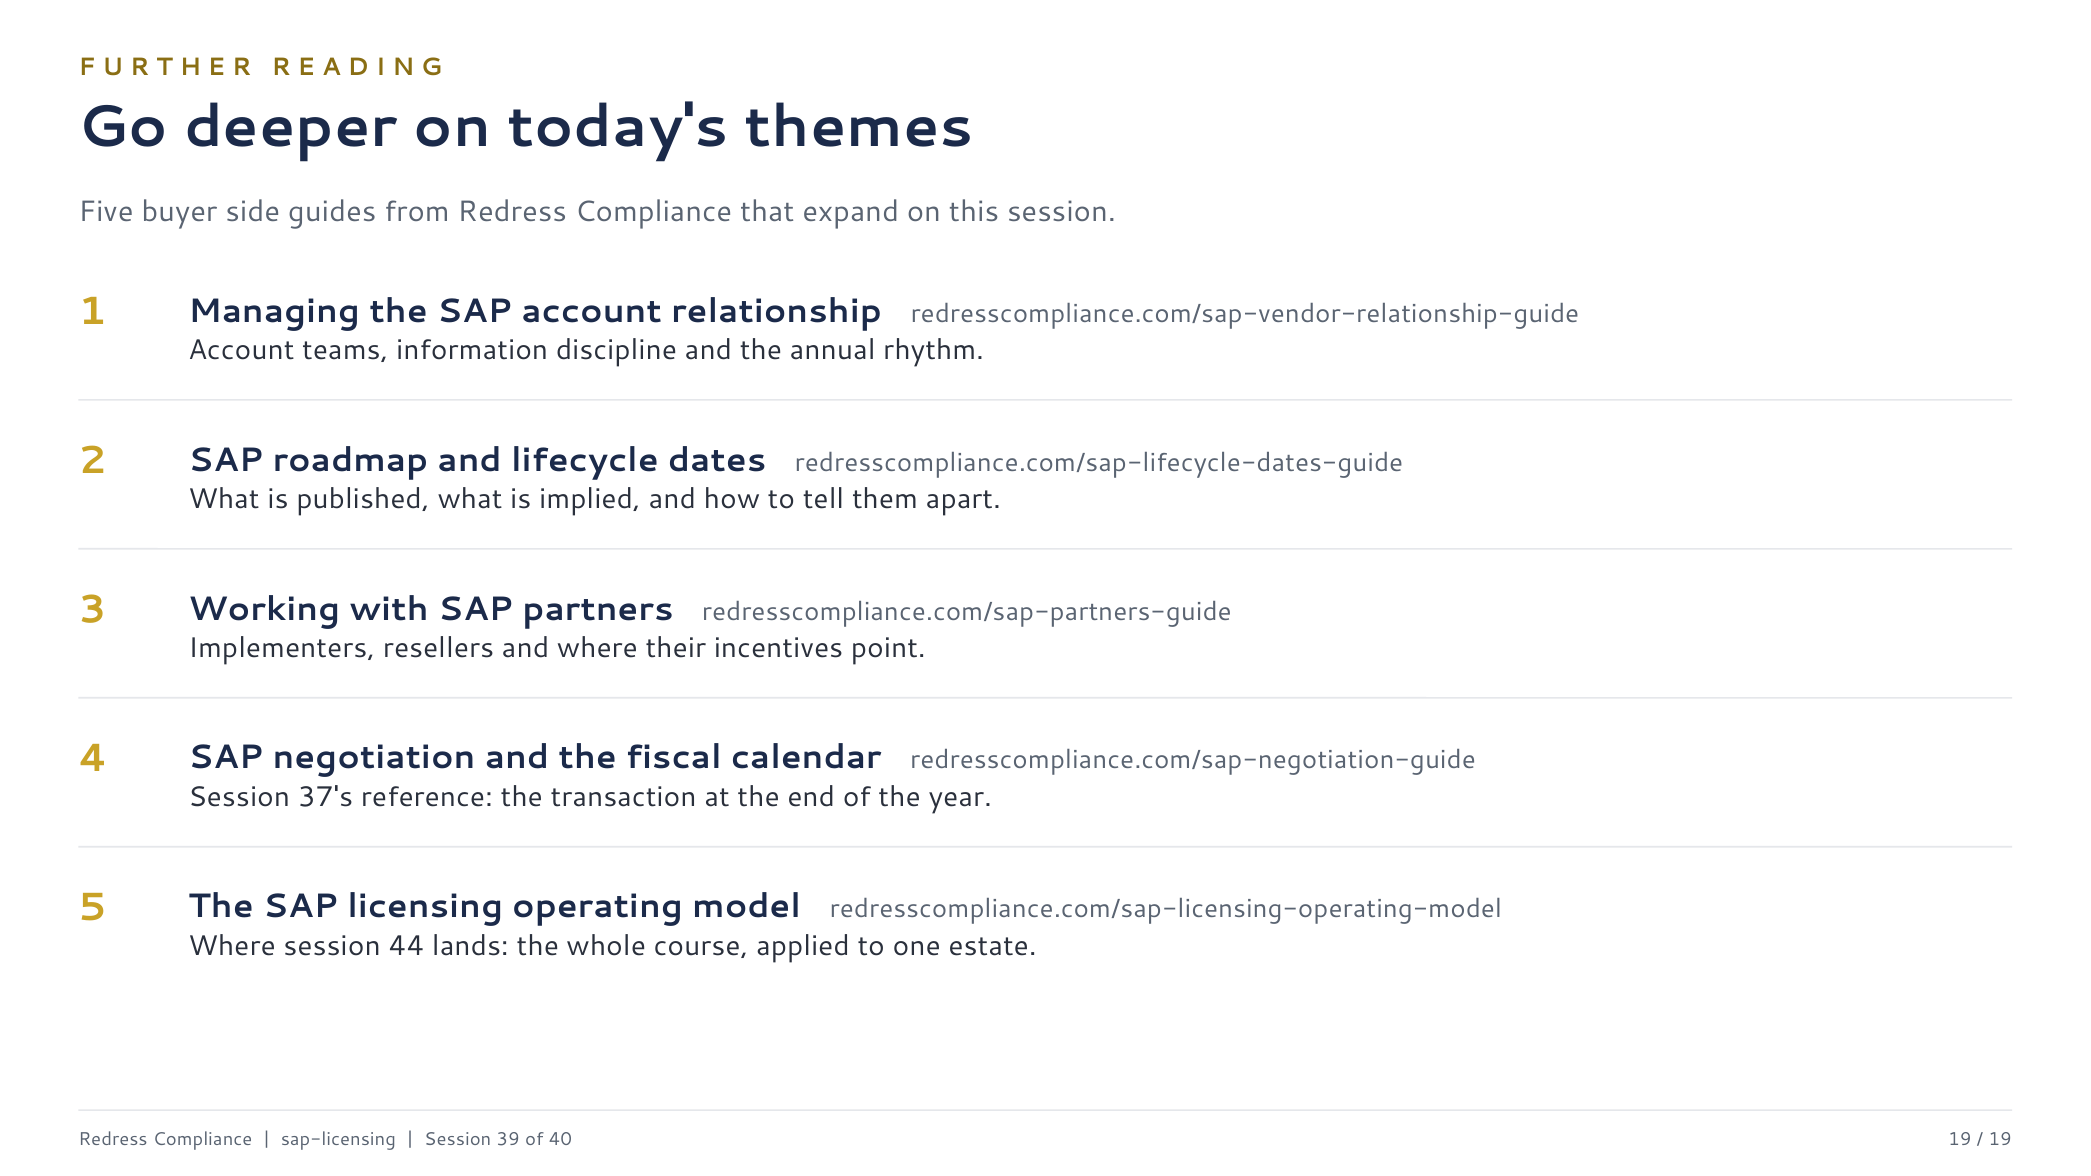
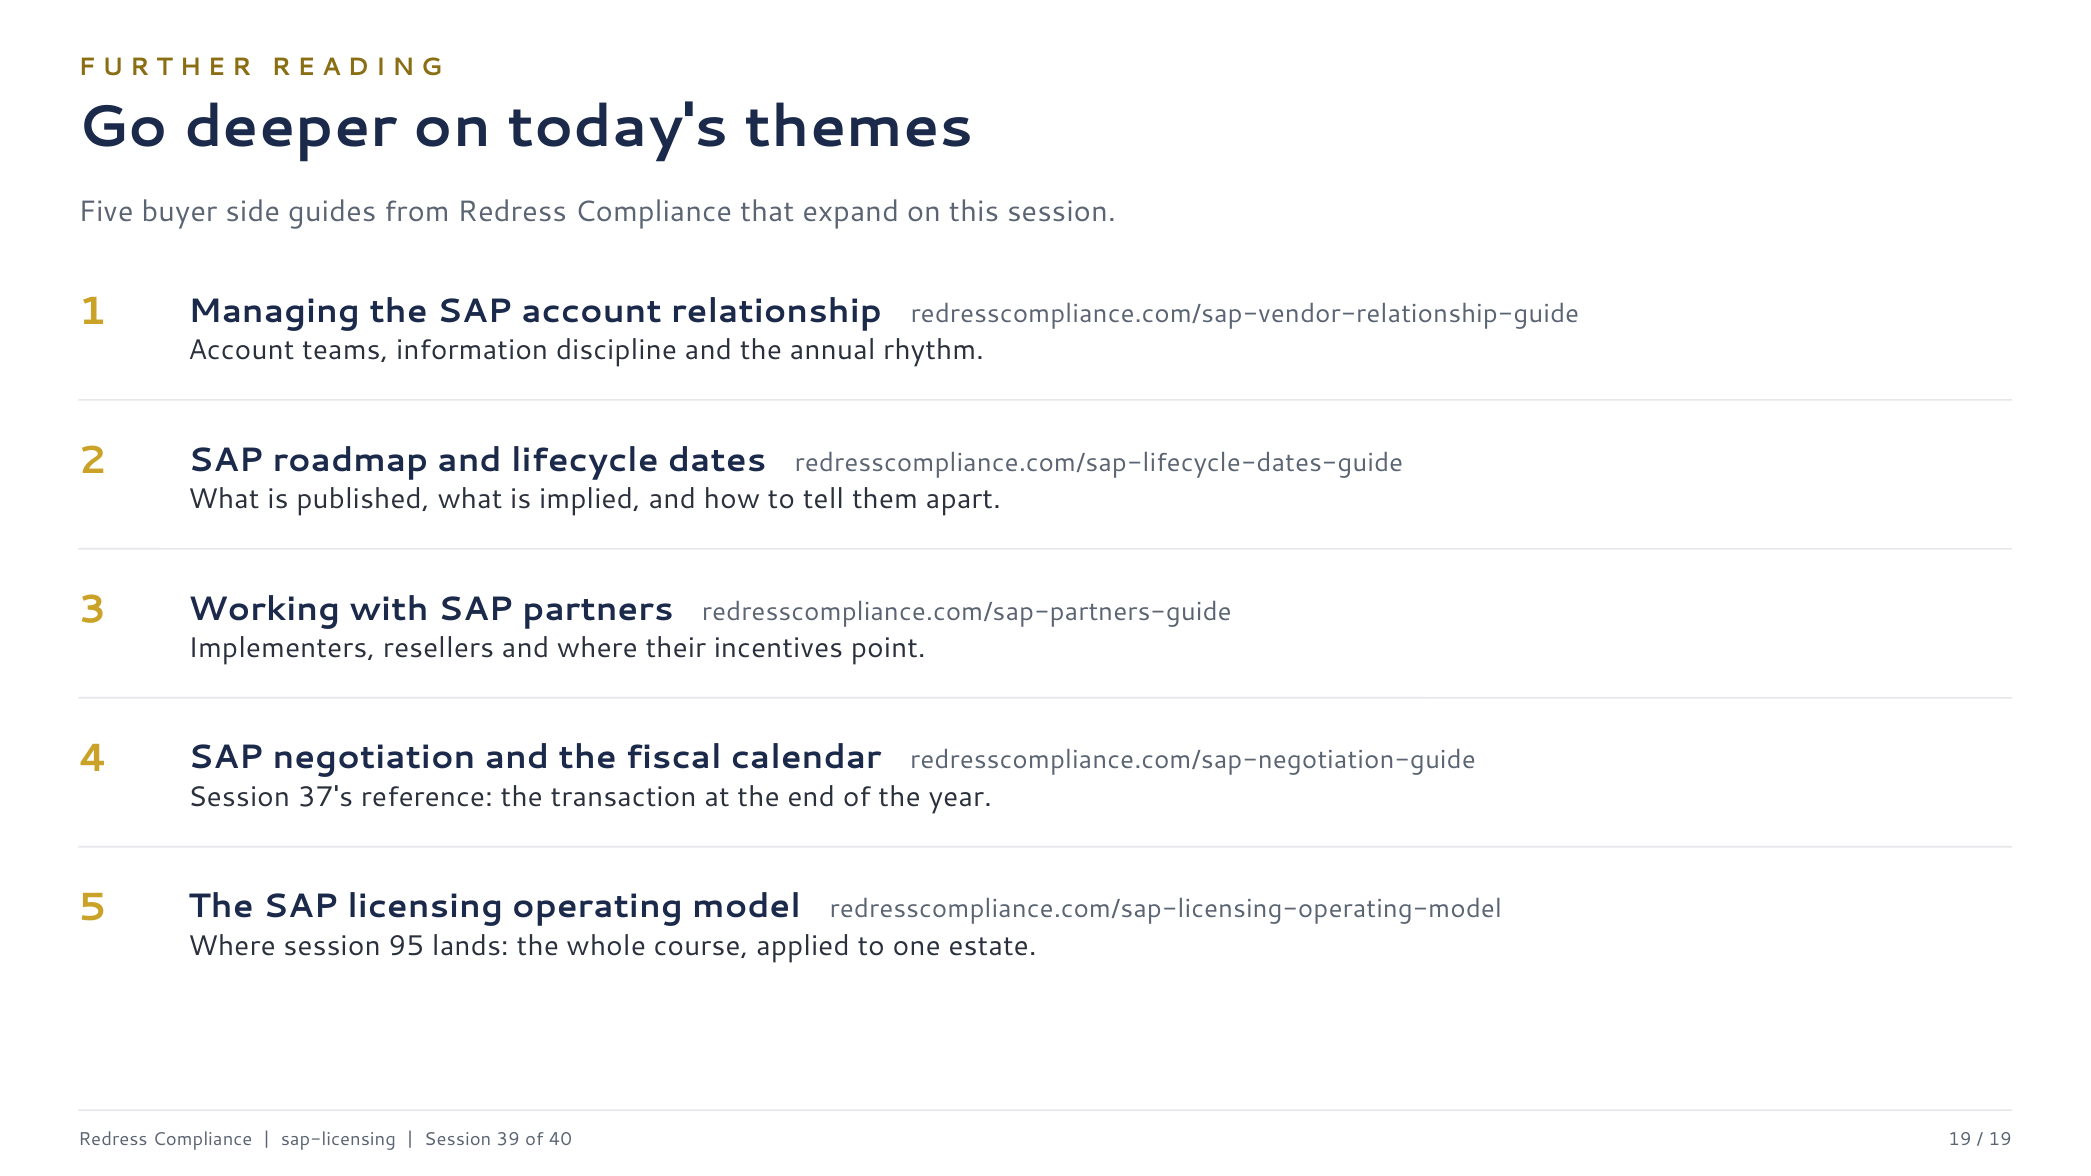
44: 44 -> 95
